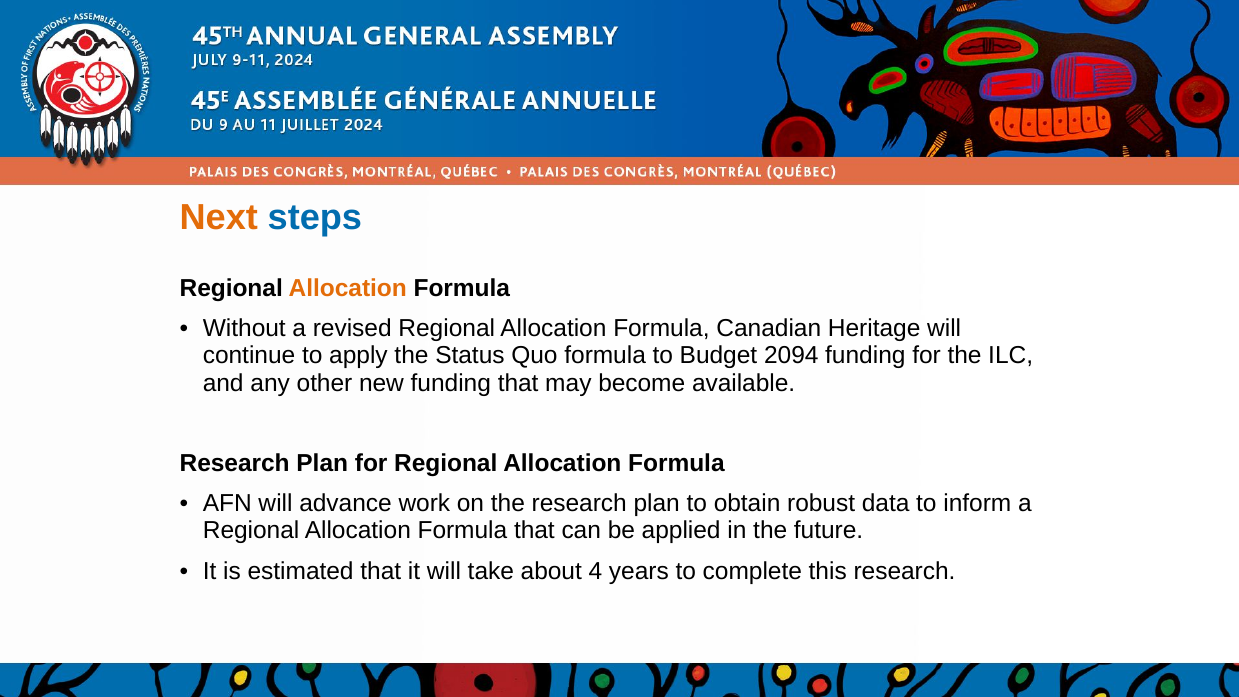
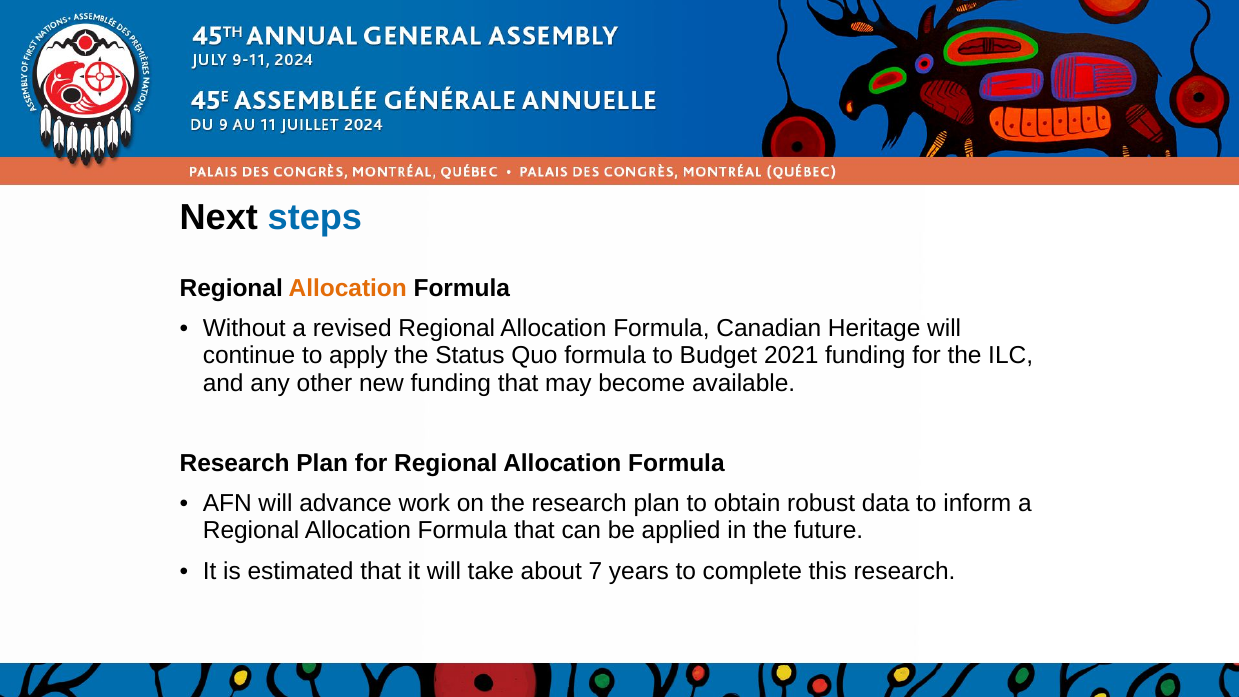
Next colour: orange -> black
2094: 2094 -> 2021
4: 4 -> 7
